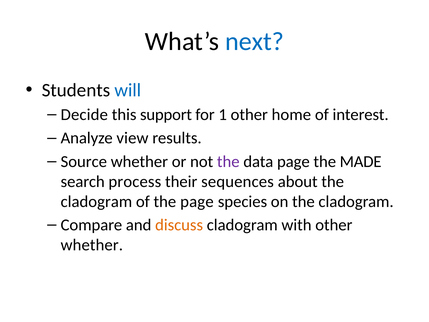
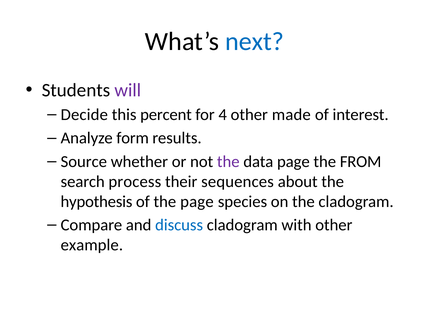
will colour: blue -> purple
support: support -> percent
1: 1 -> 4
home: home -> made
view: view -> form
MADE: MADE -> FROM
cladogram at (96, 201): cladogram -> hypothesis
discuss colour: orange -> blue
whether at (92, 245): whether -> example
